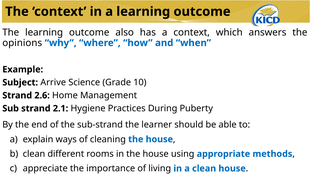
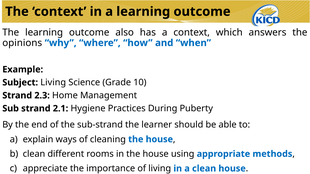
Subject Arrive: Arrive -> Living
2.6: 2.6 -> 2.3
